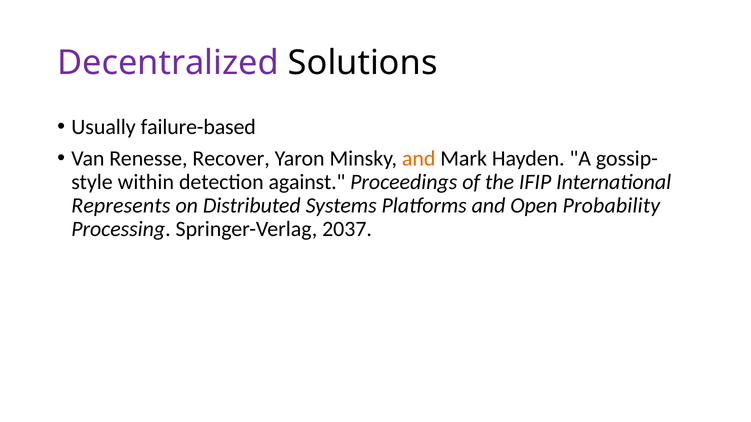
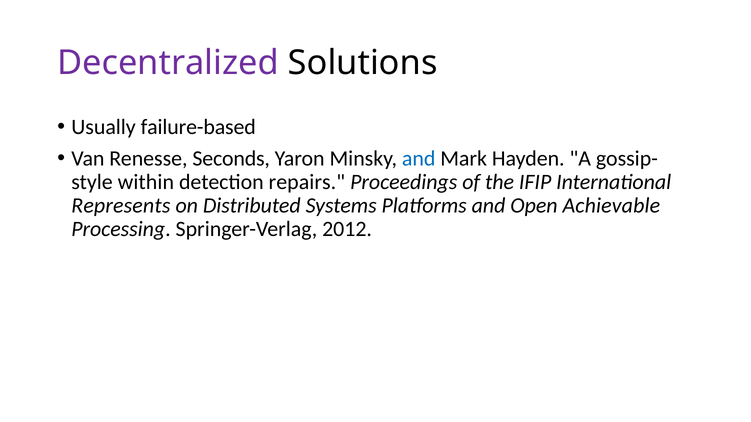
Recover: Recover -> Seconds
and at (419, 158) colour: orange -> blue
against: against -> repairs
Probability: Probability -> Achievable
2037: 2037 -> 2012
